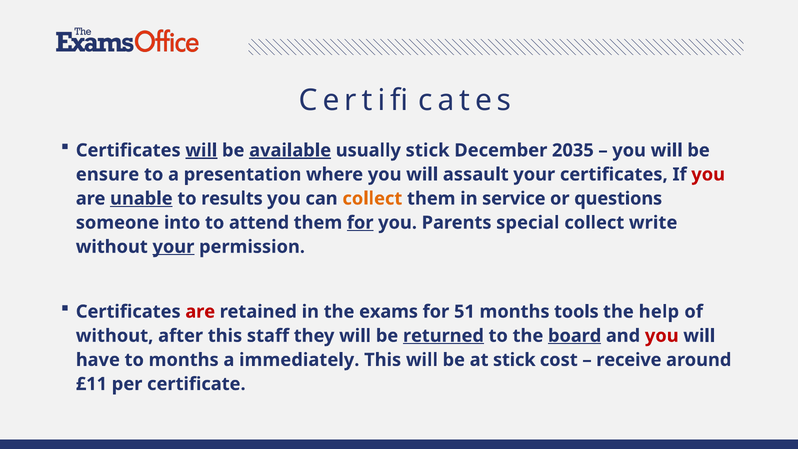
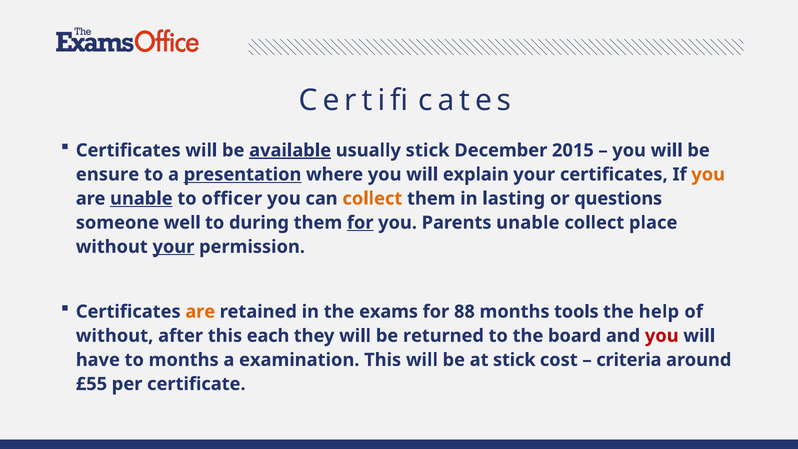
will at (201, 150) underline: present -> none
2035: 2035 -> 2015
presentation underline: none -> present
assault: assault -> explain
you at (708, 174) colour: red -> orange
results: results -> officer
service: service -> lasting
into: into -> well
attend: attend -> during
Parents special: special -> unable
write: write -> place
are at (200, 312) colour: red -> orange
51: 51 -> 88
staff: staff -> each
returned underline: present -> none
board underline: present -> none
immediately: immediately -> examination
receive: receive -> criteria
£11: £11 -> £55
